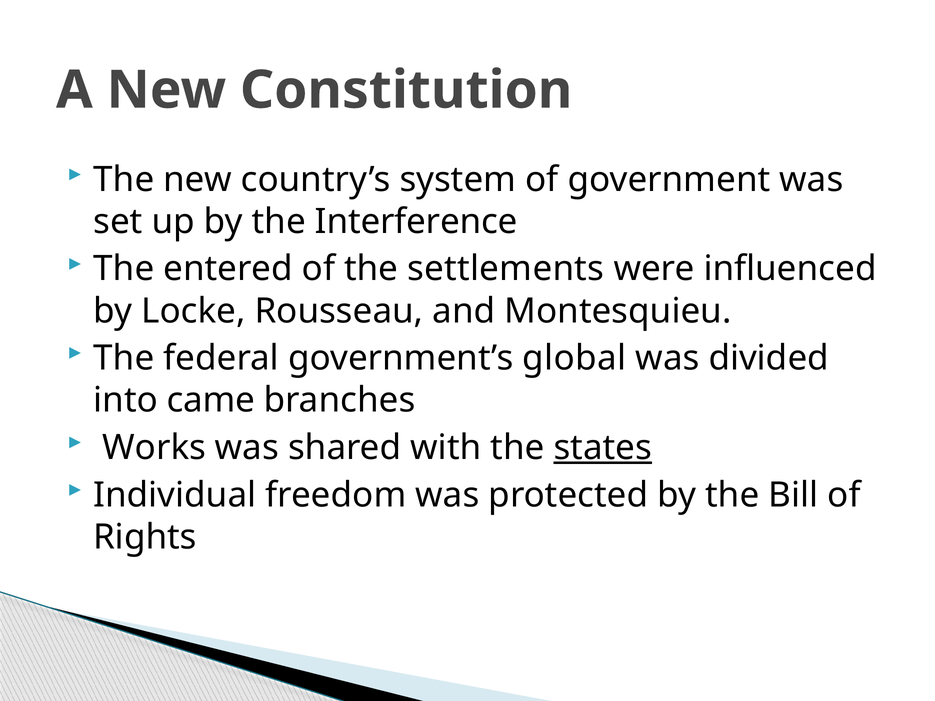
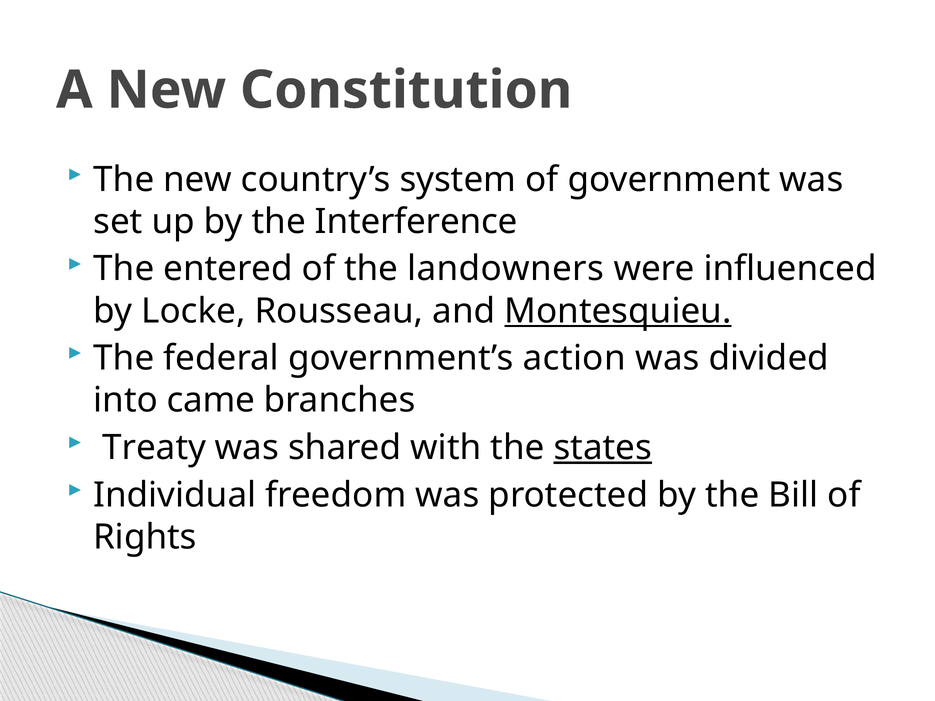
settlements: settlements -> landowners
Montesquieu underline: none -> present
global: global -> action
Works: Works -> Treaty
